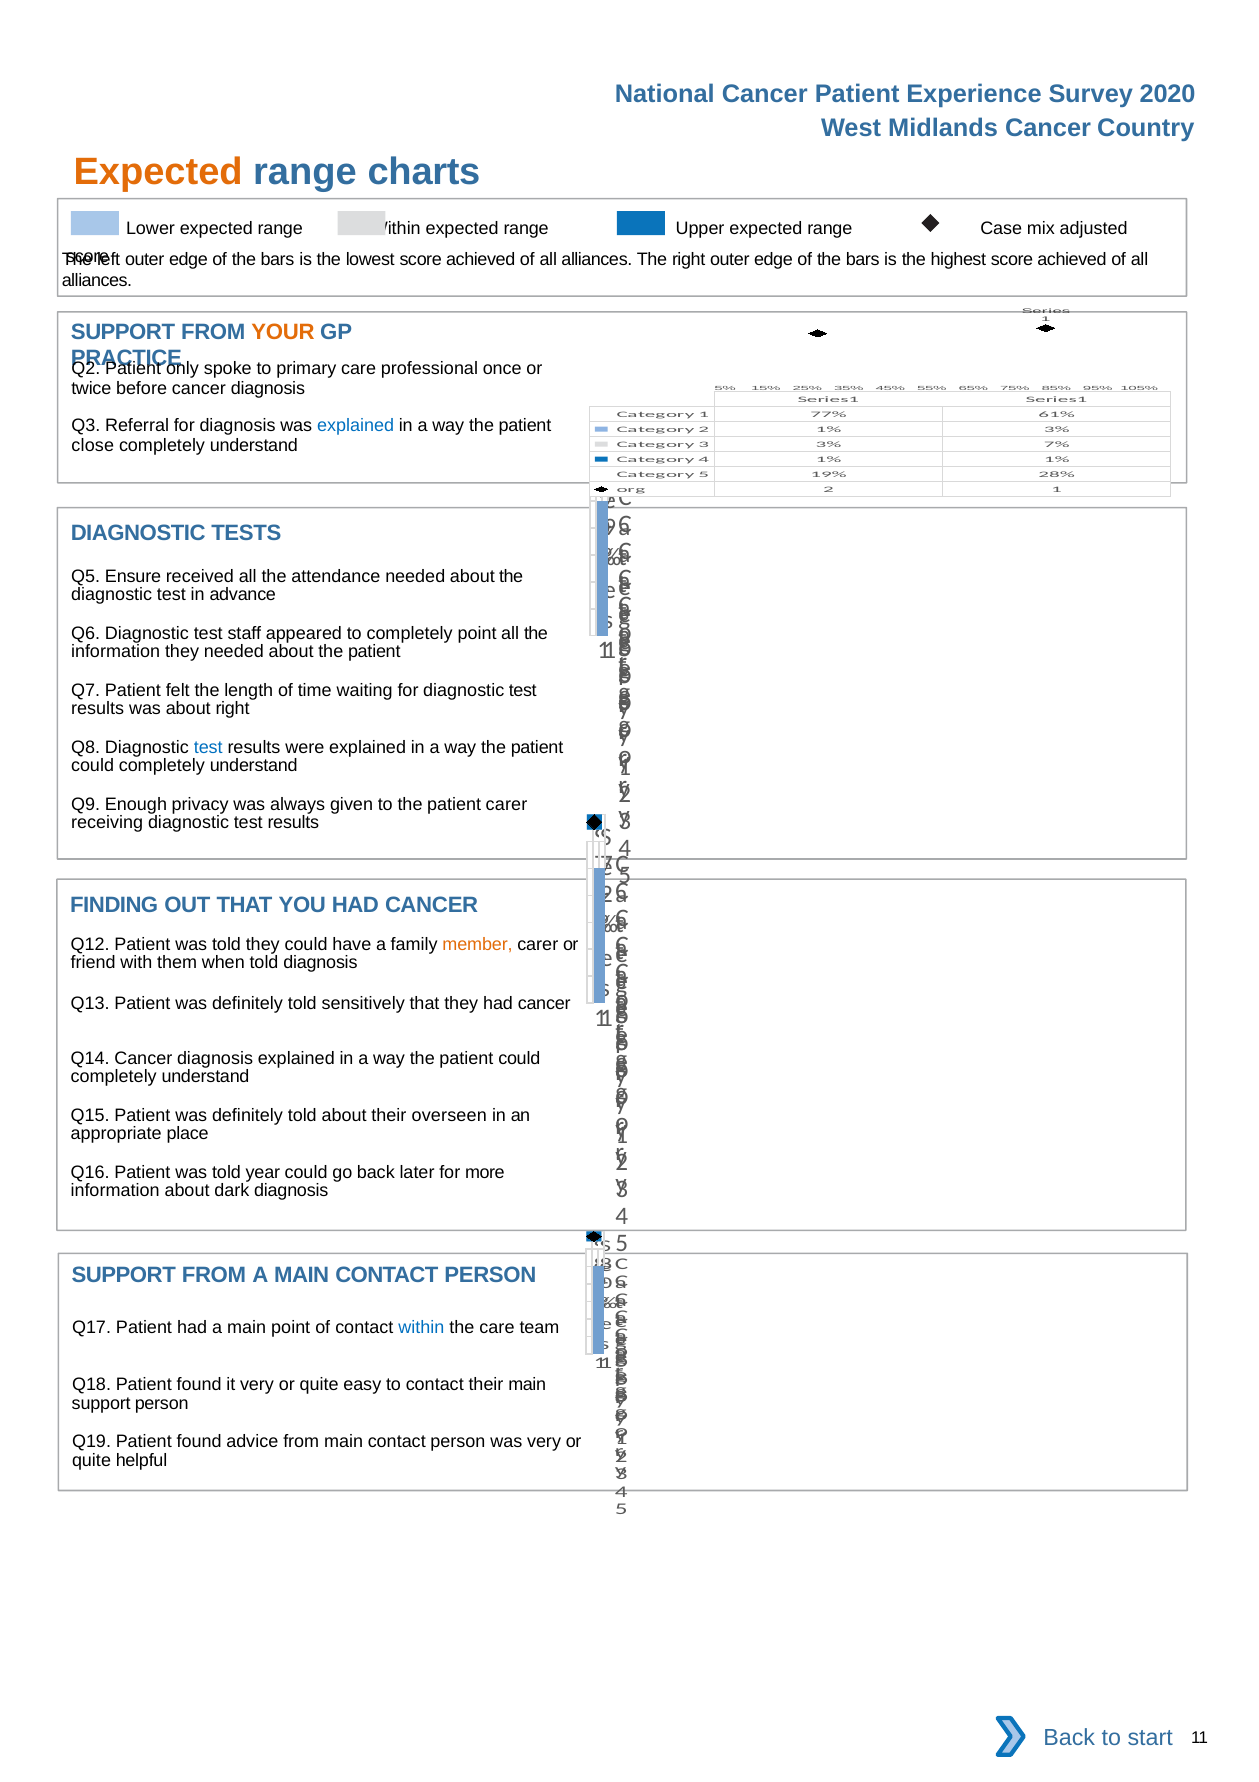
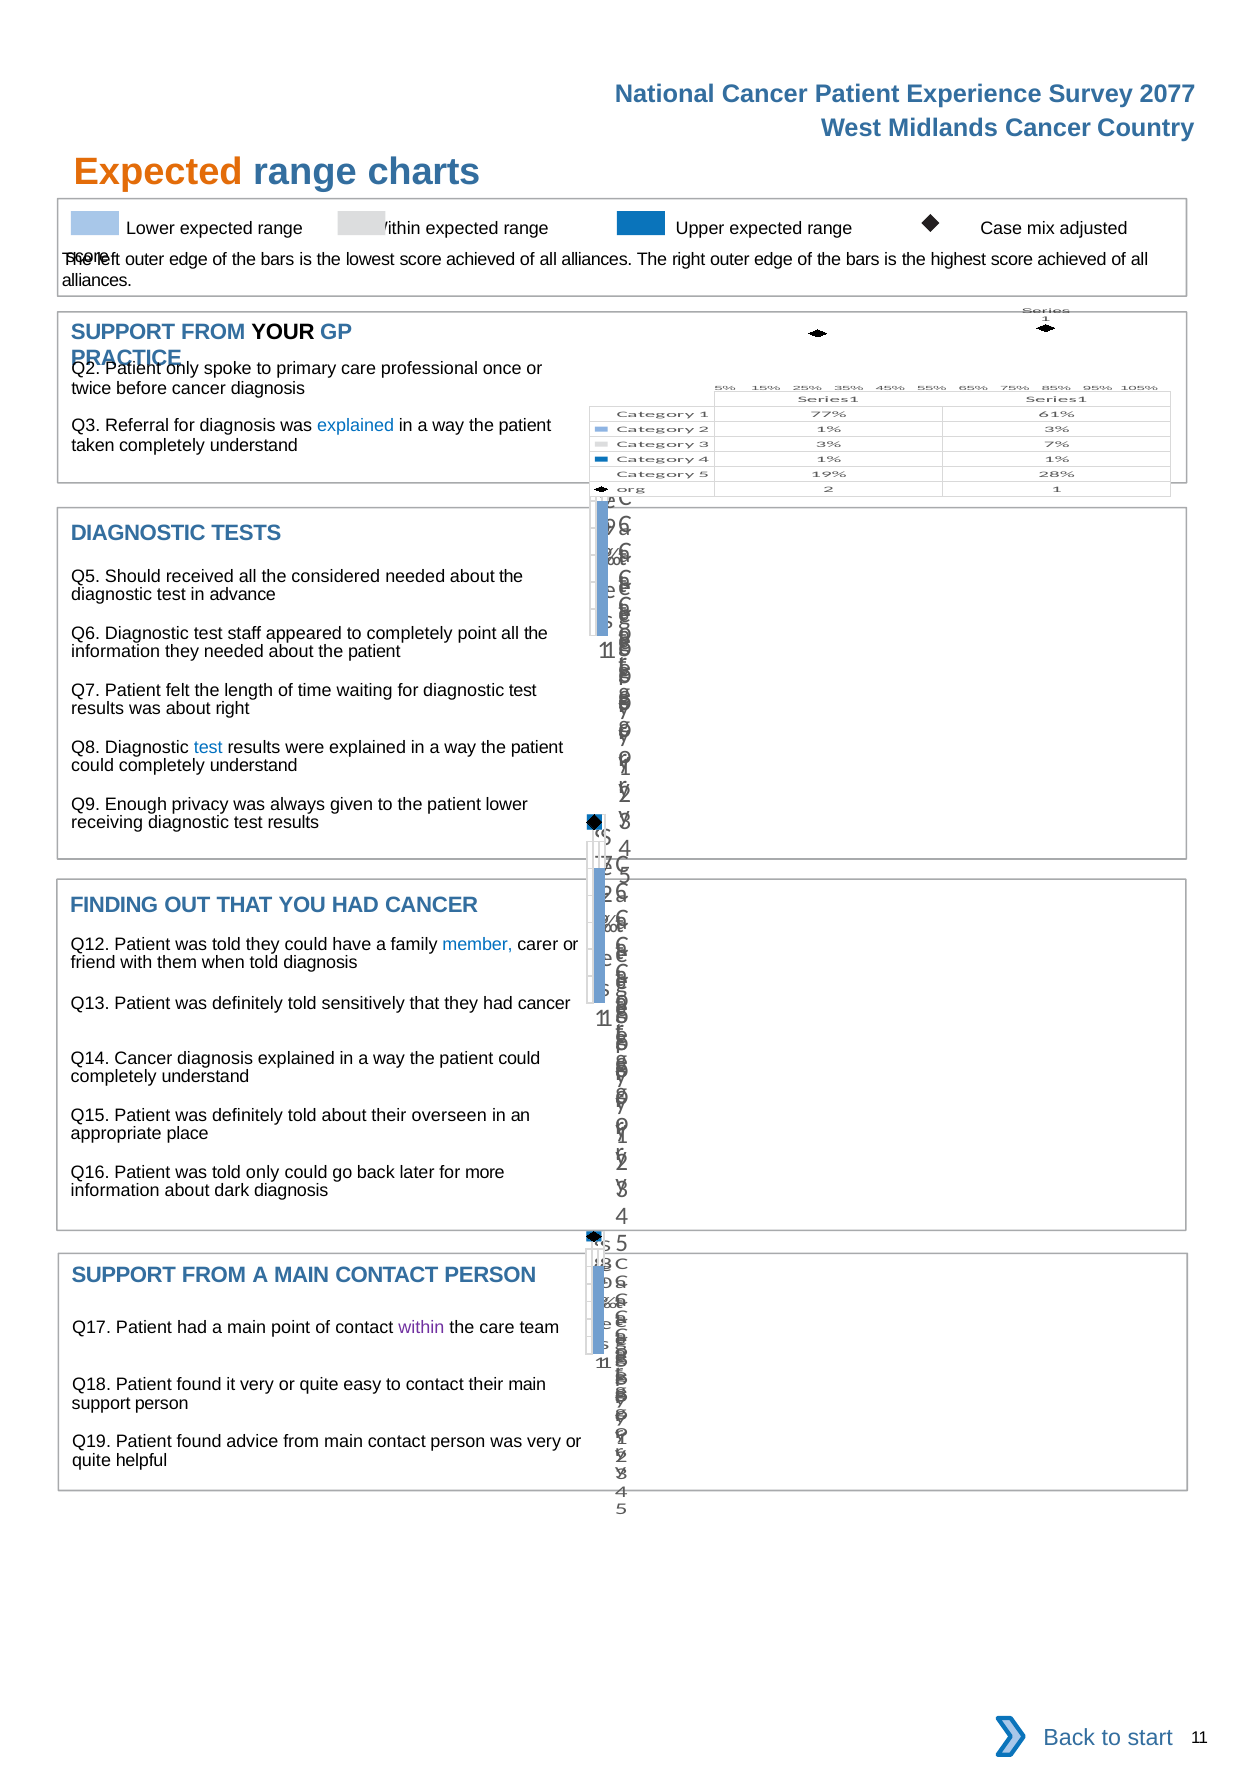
2020: 2020 -> 2077
YOUR colour: orange -> black
close: close -> taken
Ensure: Ensure -> Should
attendance: attendance -> considered
patient carer: carer -> lower
member colour: orange -> blue
told year: year -> only
within at (421, 1328) colour: blue -> purple
